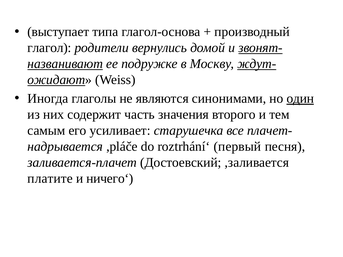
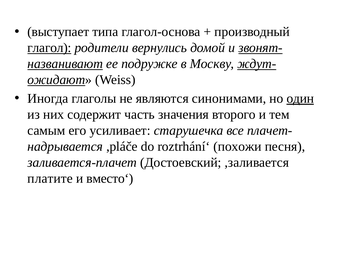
глагол underline: none -> present
первый: первый -> похожи
ничего‘: ничего‘ -> вместо‘
